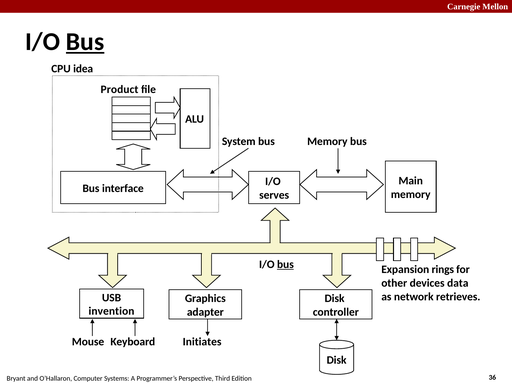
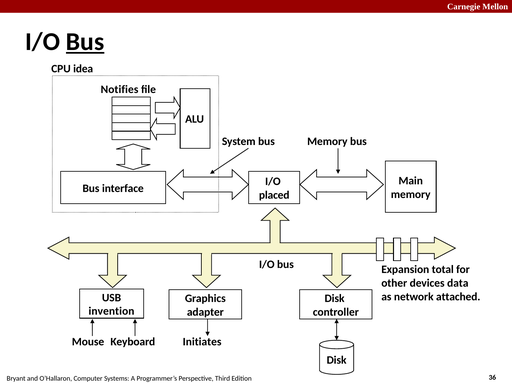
Product: Product -> Notifies
serves: serves -> placed
bus at (285, 264) underline: present -> none
rings: rings -> total
retrieves: retrieves -> attached
